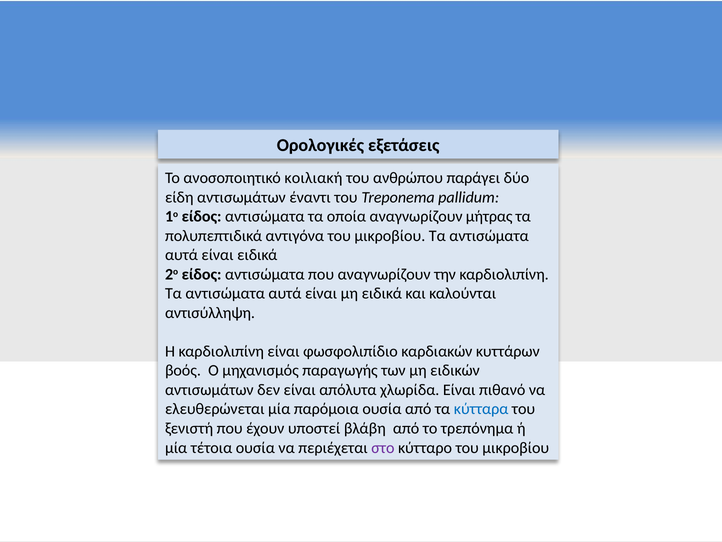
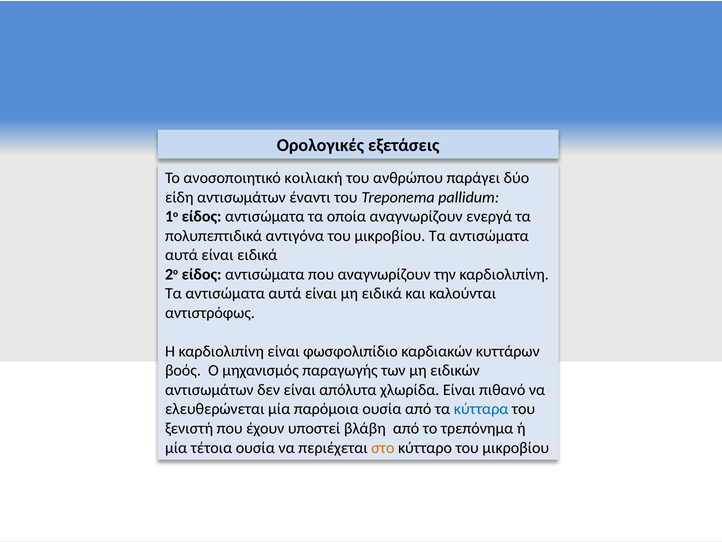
μήτρας: μήτρας -> ενεργά
αντισύλληψη: αντισύλληψη -> αντιστρόφως
στο colour: purple -> orange
